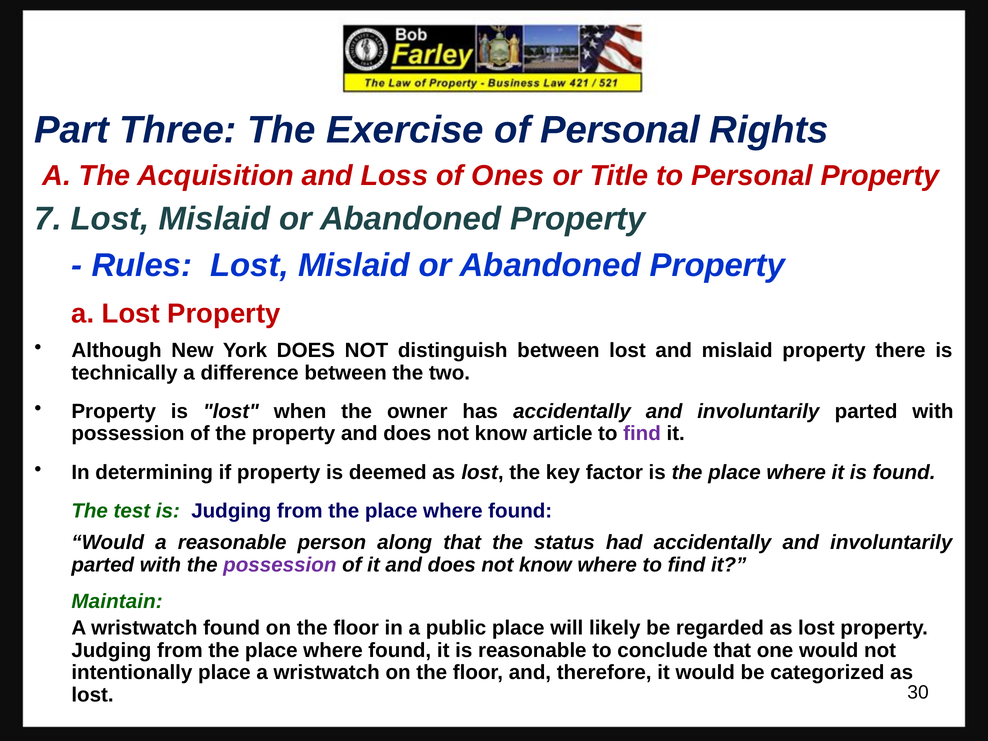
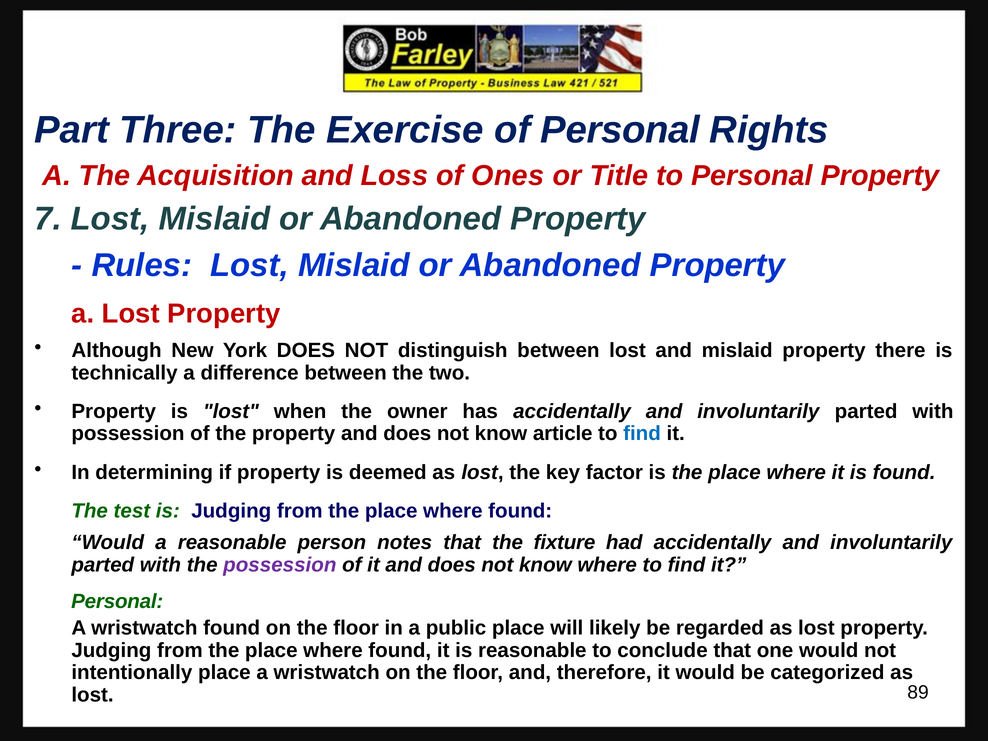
find at (642, 434) colour: purple -> blue
along: along -> notes
status: status -> fixture
Maintain at (117, 602): Maintain -> Personal
30: 30 -> 89
